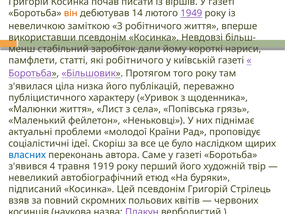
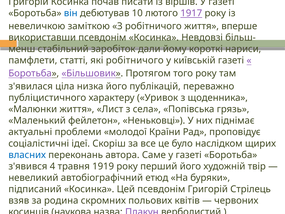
він colour: orange -> blue
14: 14 -> 10
1949: 1949 -> 1917
повний: повний -> родина
